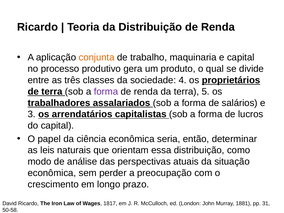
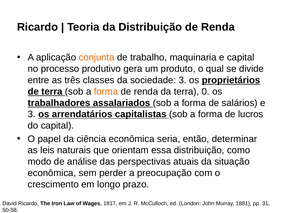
sociedade 4: 4 -> 3
forma at (106, 92) colour: purple -> orange
5: 5 -> 0
